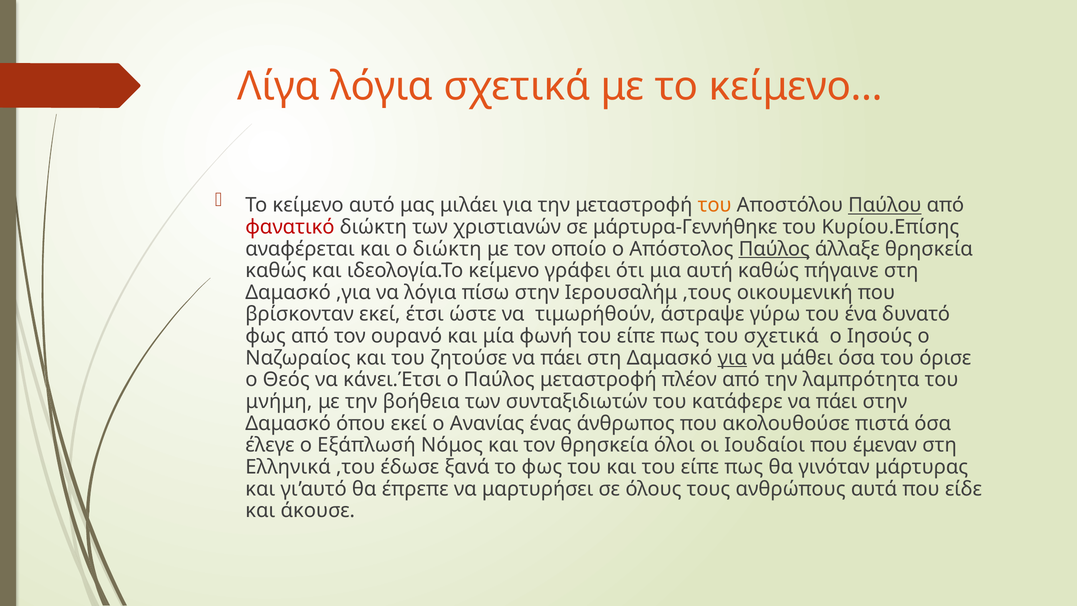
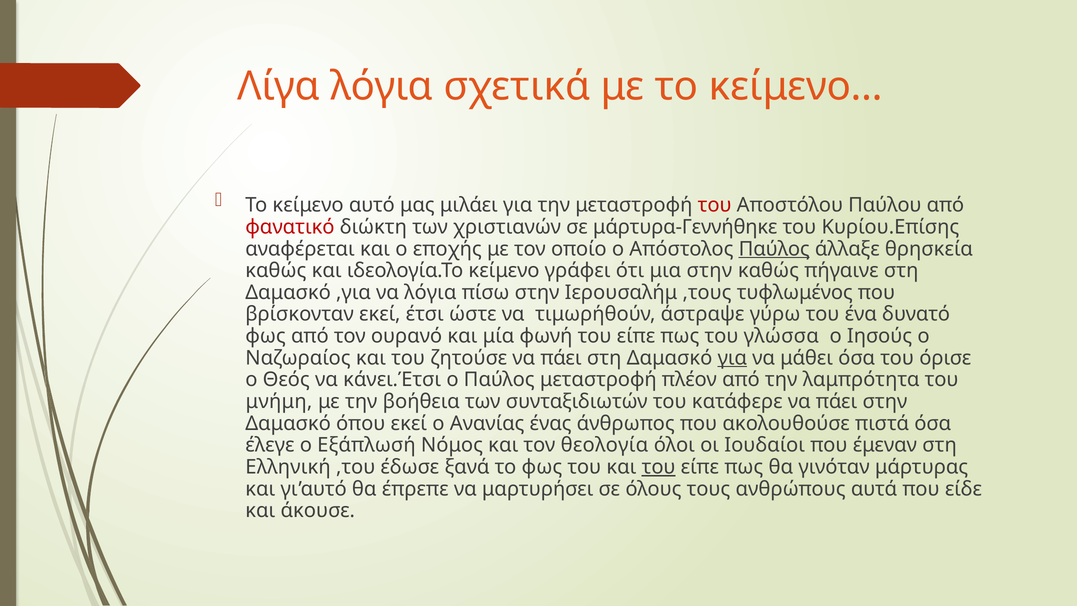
του at (715, 205) colour: orange -> red
Παύλου underline: present -> none
ο διώκτη: διώκτη -> εποχής
μια αυτή: αυτή -> στην
οικουμενική: οικουμενική -> τυφλωμένος
του σχετικά: σχετικά -> γλώσσα
τον θρησκεία: θρησκεία -> θεολογία
Ελληνικά: Ελληνικά -> Ελληνική
του at (659, 467) underline: none -> present
